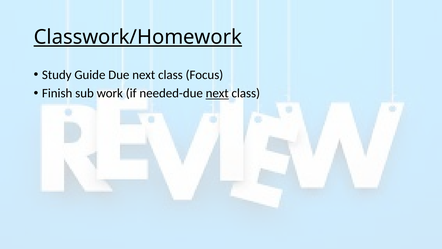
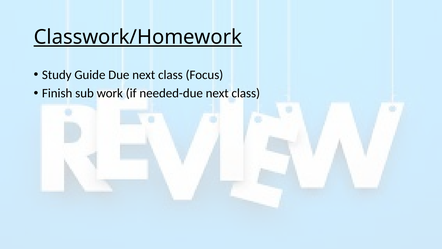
next at (217, 93) underline: present -> none
